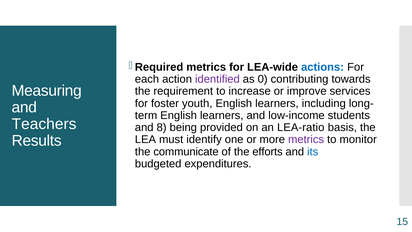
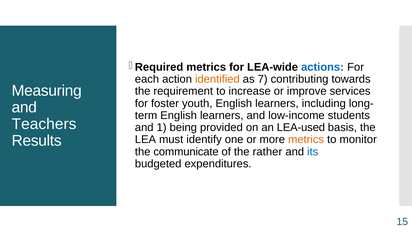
identified colour: purple -> orange
0: 0 -> 7
8: 8 -> 1
LEA-ratio: LEA-ratio -> LEA-used
metrics at (306, 139) colour: purple -> orange
efforts: efforts -> rather
